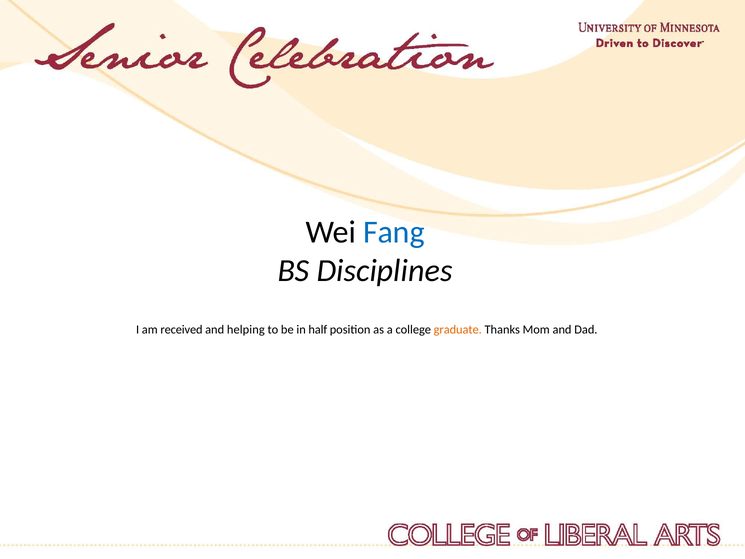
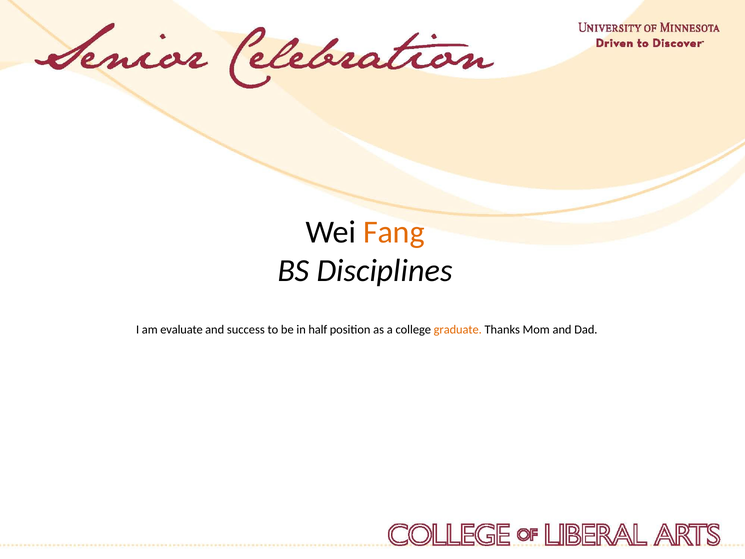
Fang colour: blue -> orange
received: received -> evaluate
helping: helping -> success
